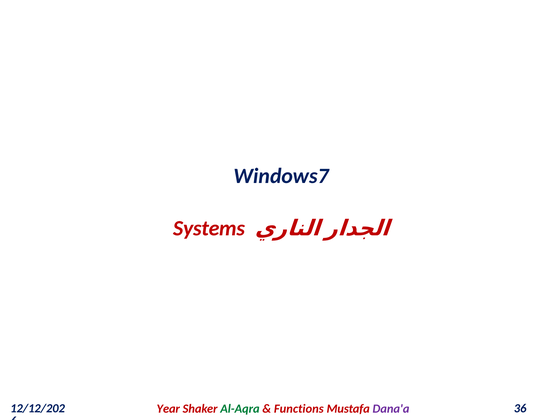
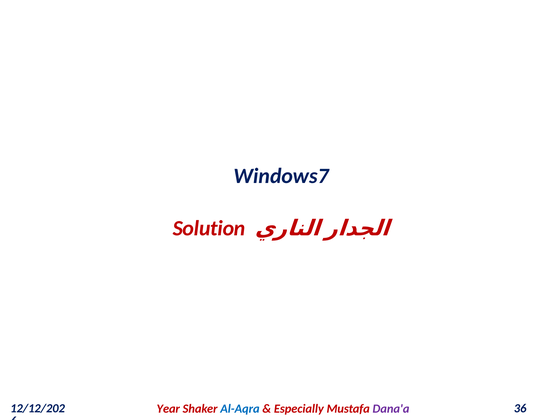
Systems: Systems -> Solution
Al-Aqra colour: green -> blue
Functions: Functions -> Especially
